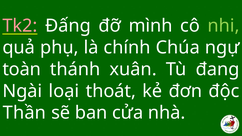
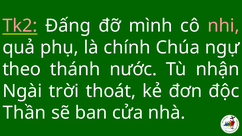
nhi colour: light green -> pink
toàn: toàn -> theo
xuân: xuân -> nước
đang: đang -> nhận
loại: loại -> trời
